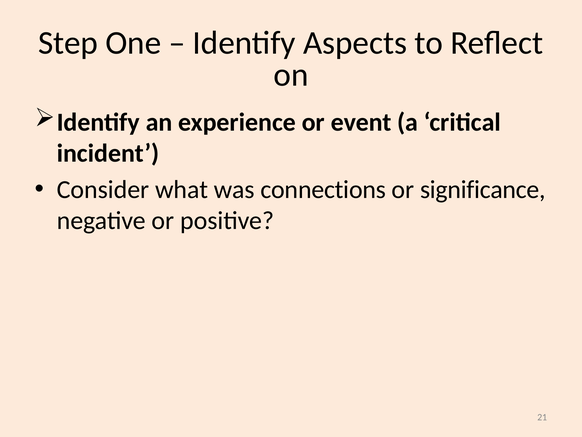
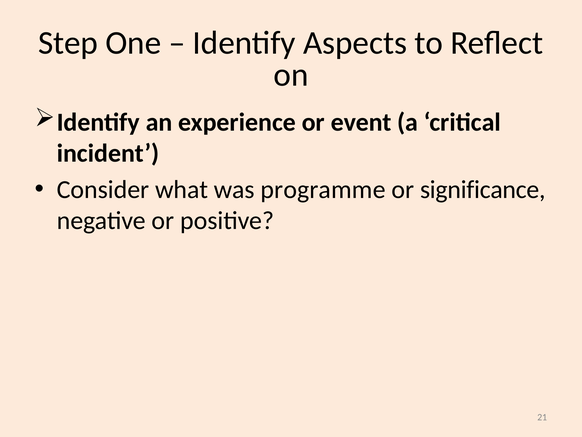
connections: connections -> programme
